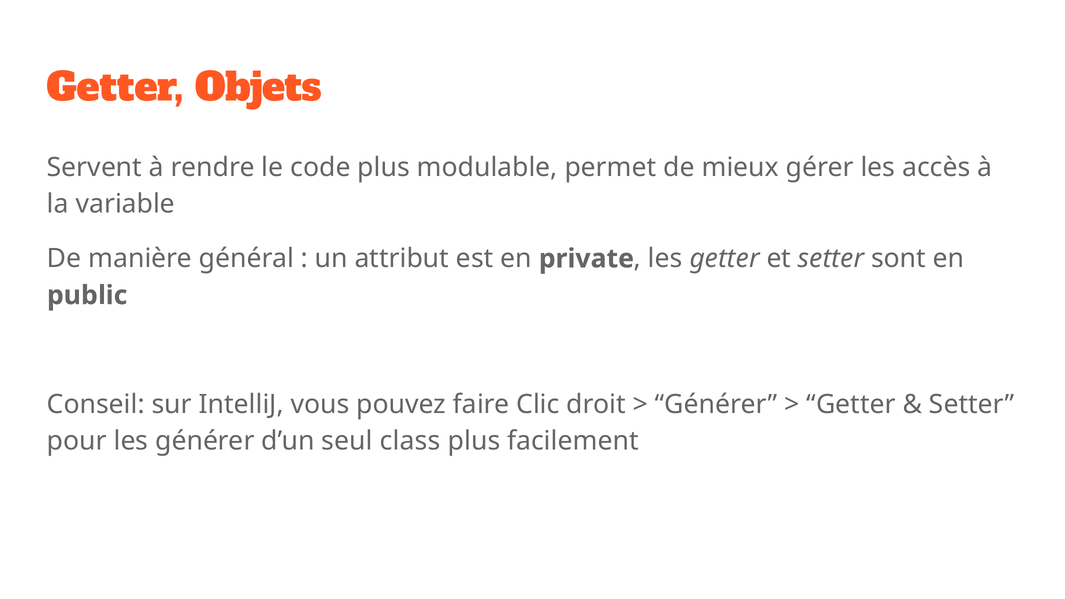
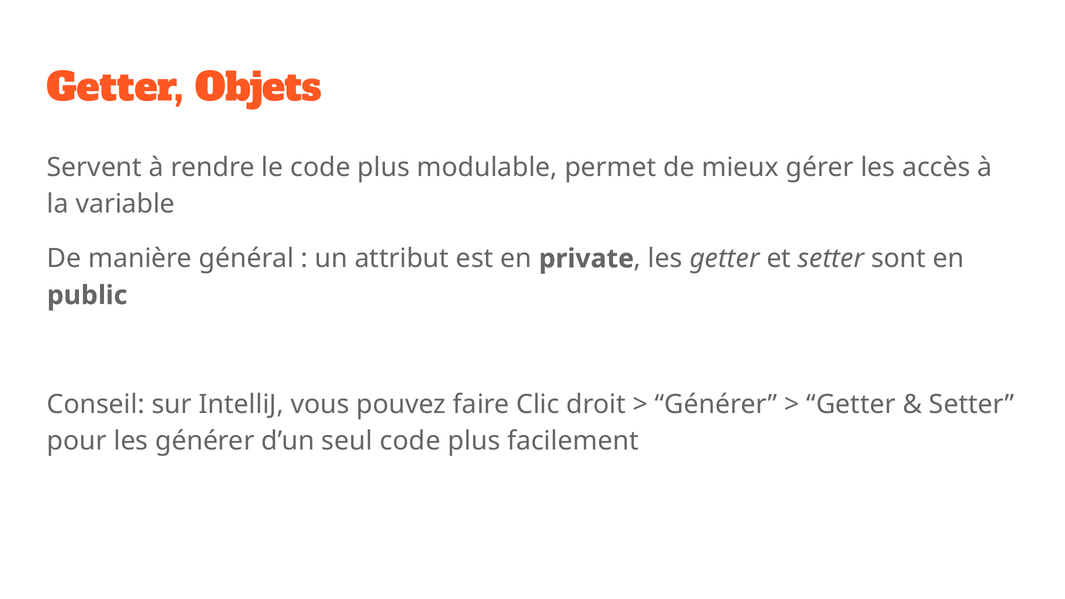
seul class: class -> code
